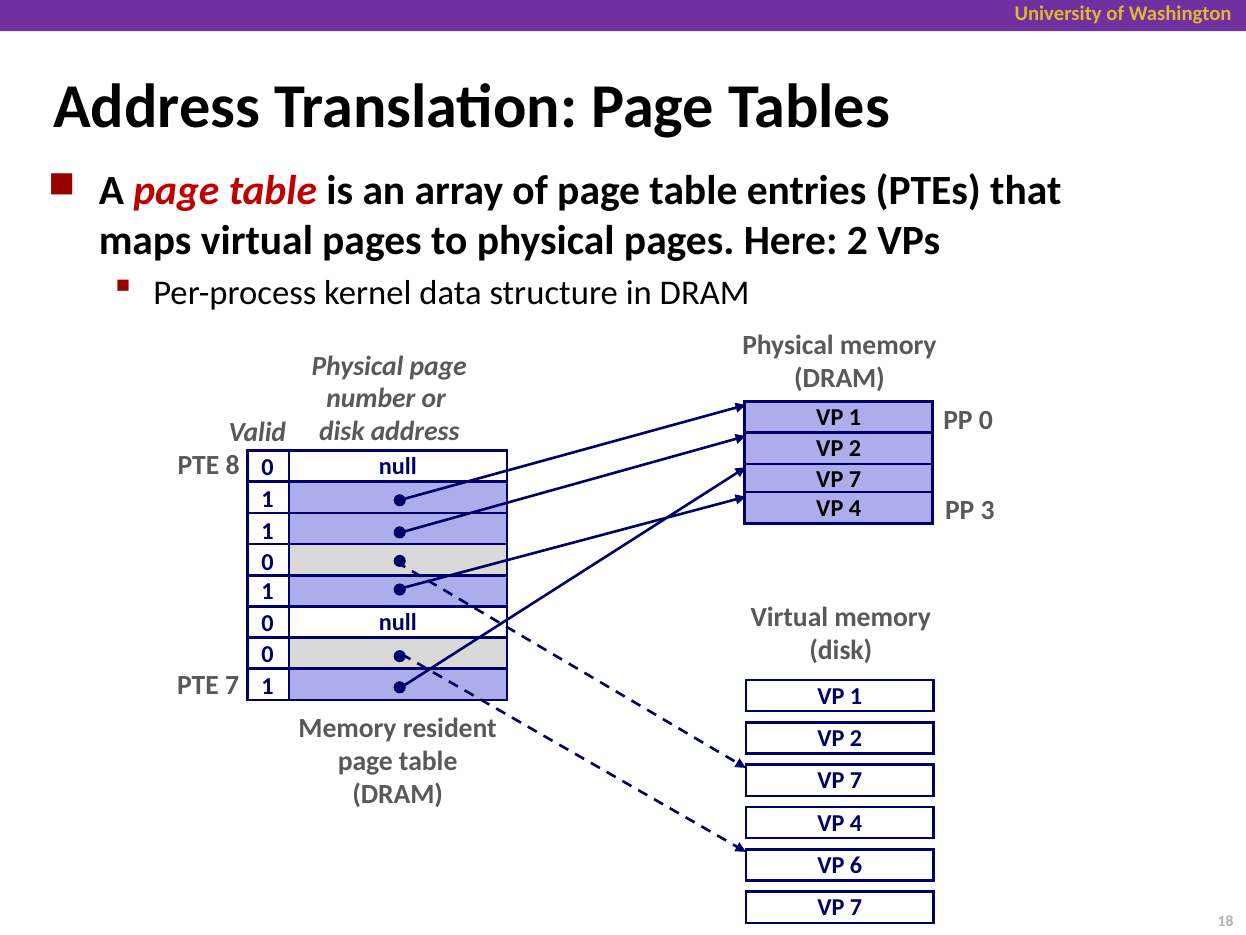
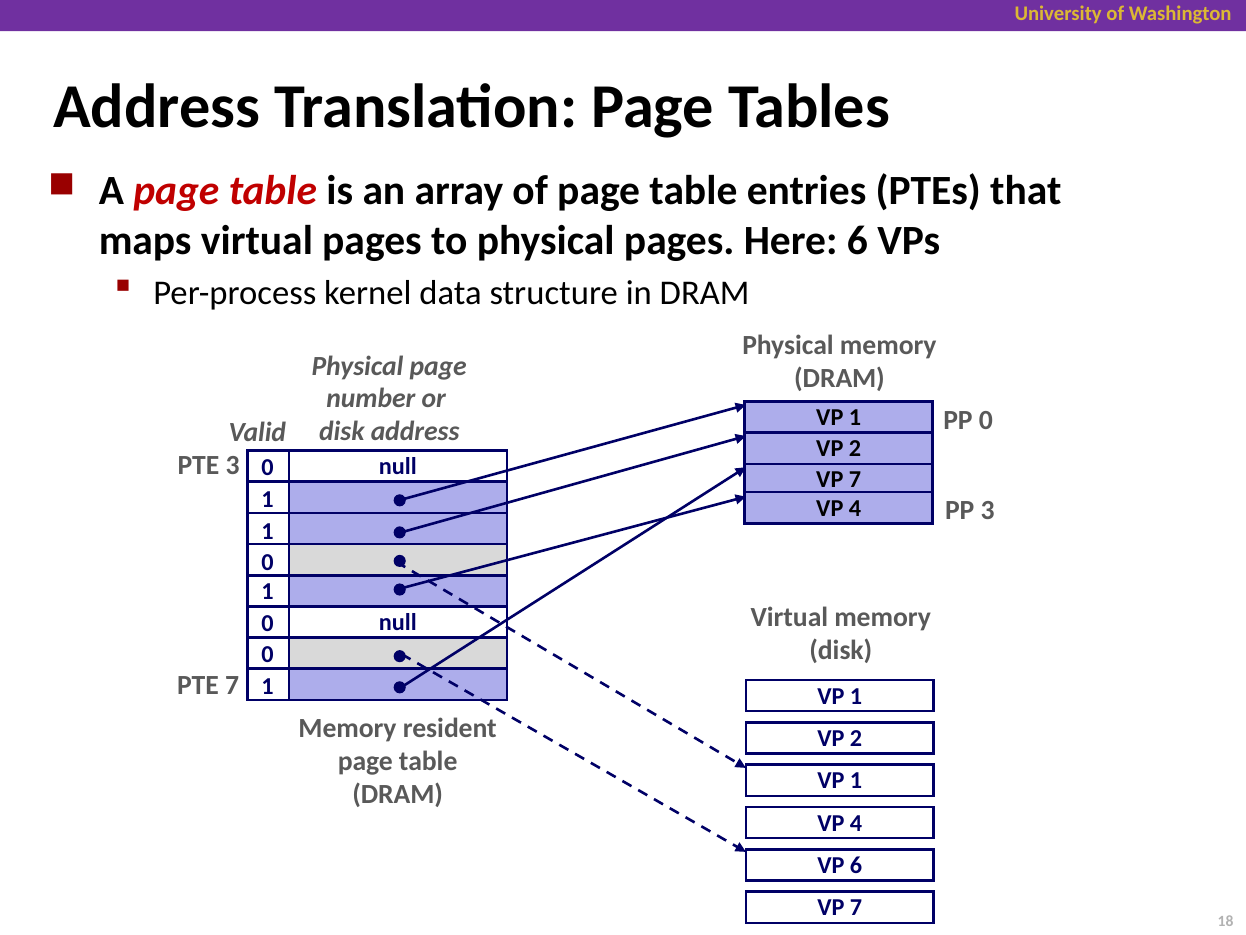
Here 2: 2 -> 6
PTE 8: 8 -> 3
7 at (856, 780): 7 -> 1
